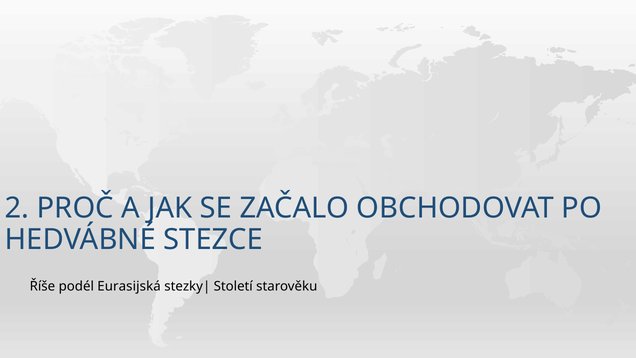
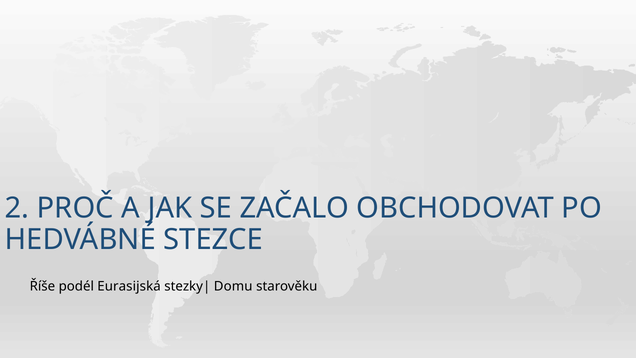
Století: Století -> Domu
